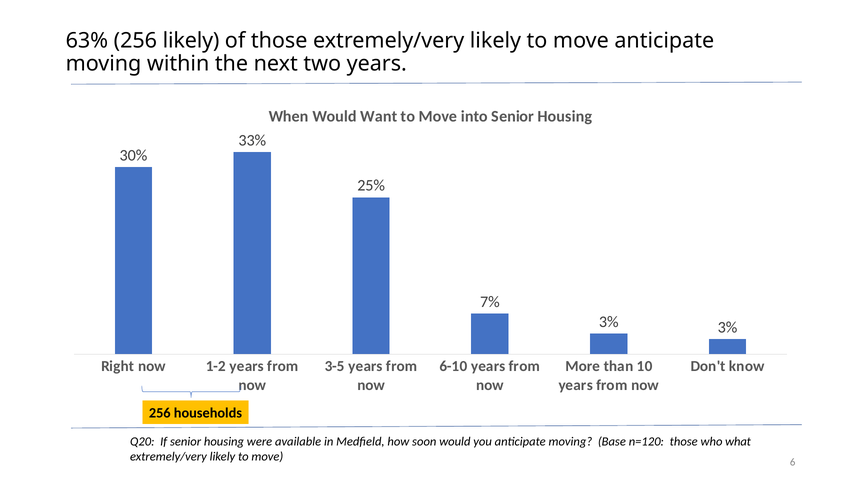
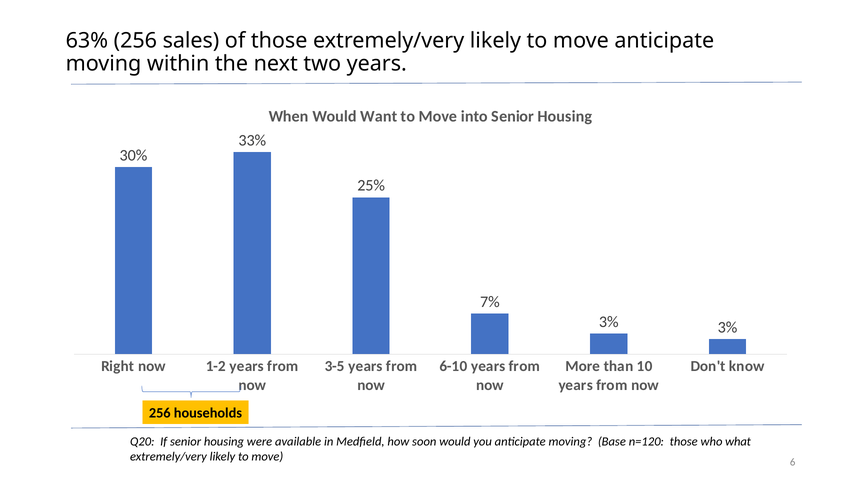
256 likely: likely -> sales
